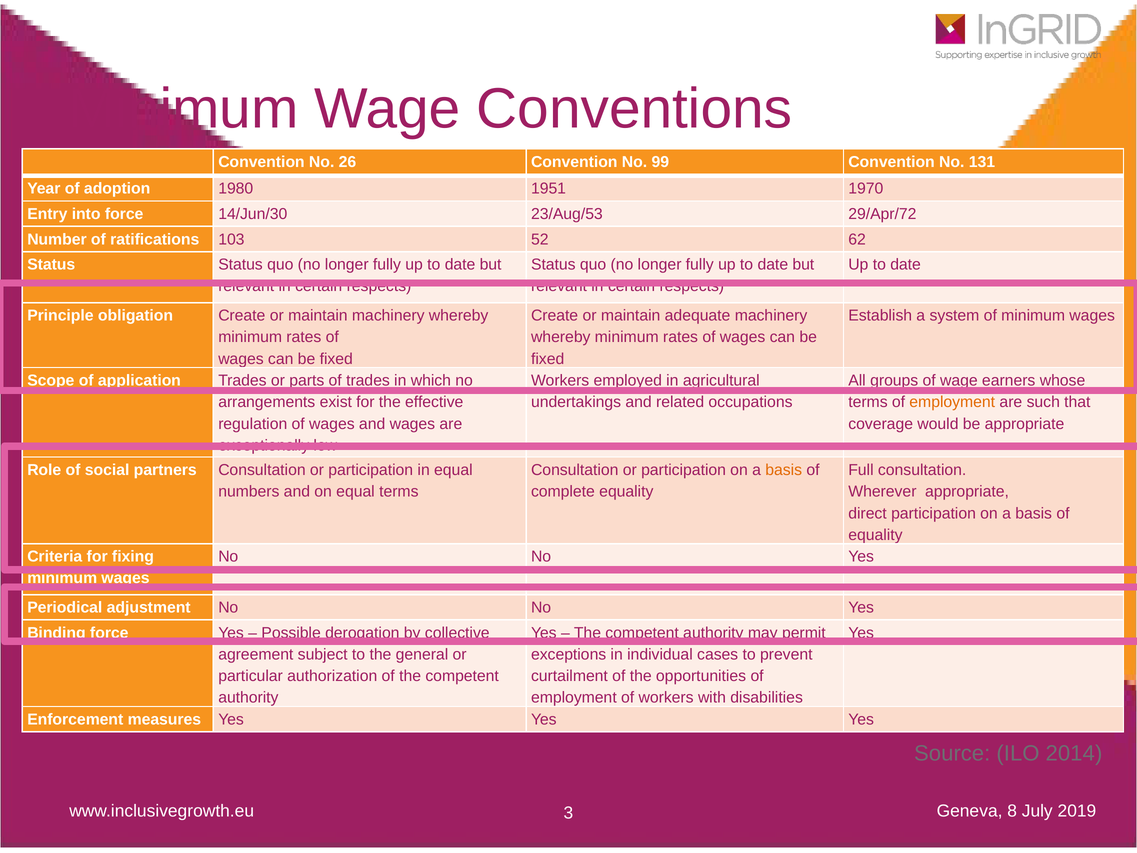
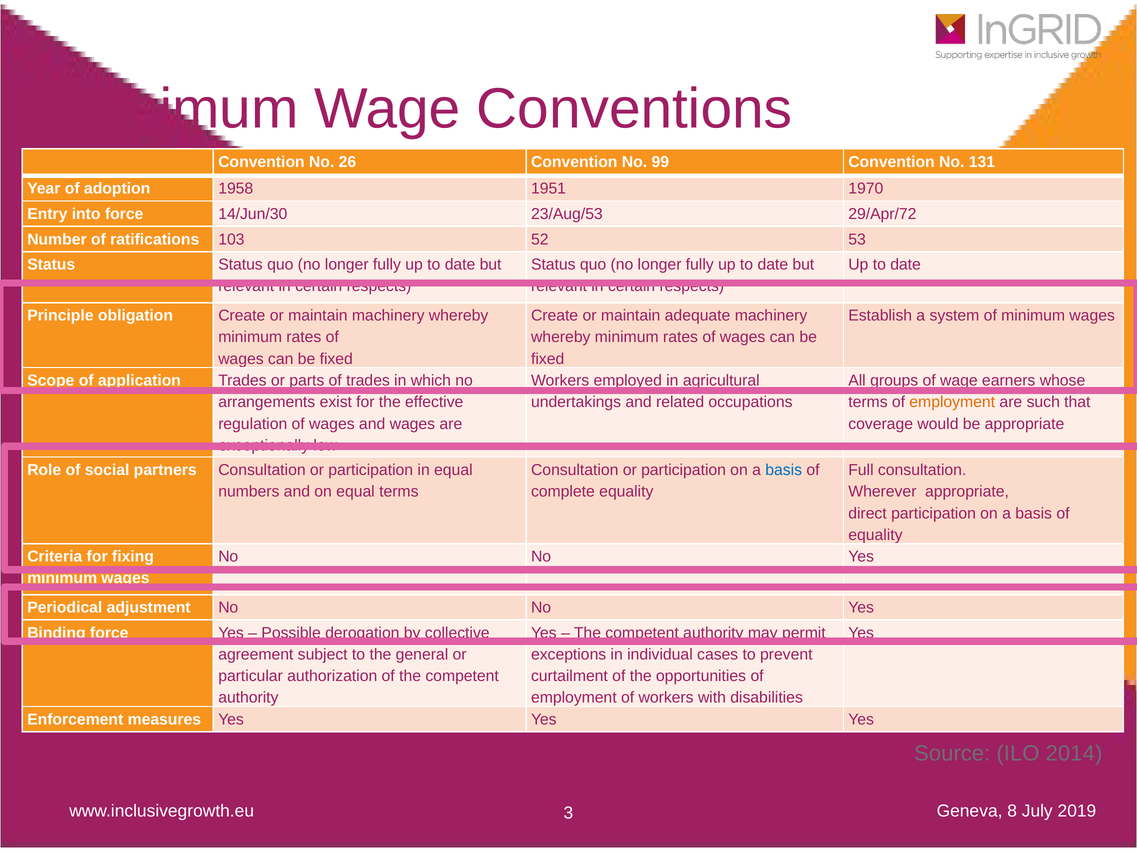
1980: 1980 -> 1958
62: 62 -> 53
basis at (784, 470) colour: orange -> blue
